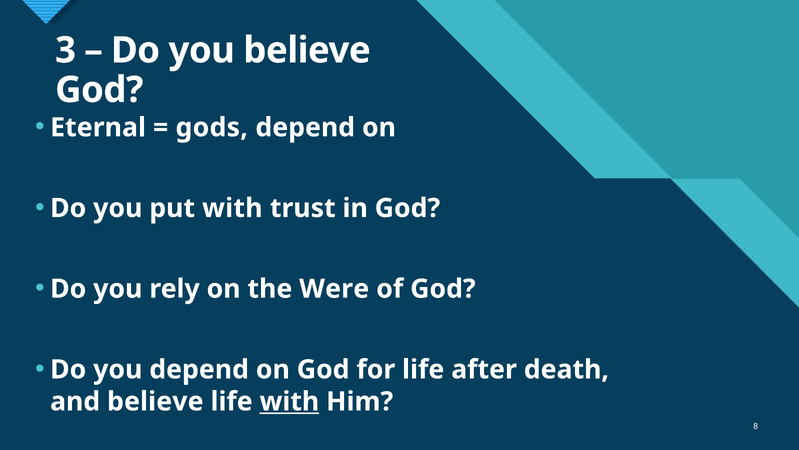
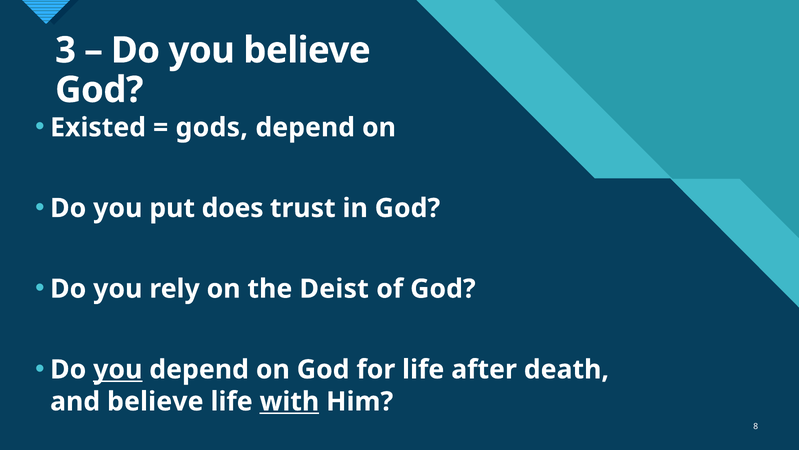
Eternal: Eternal -> Existed
put with: with -> does
Were: Were -> Deist
you at (118, 369) underline: none -> present
